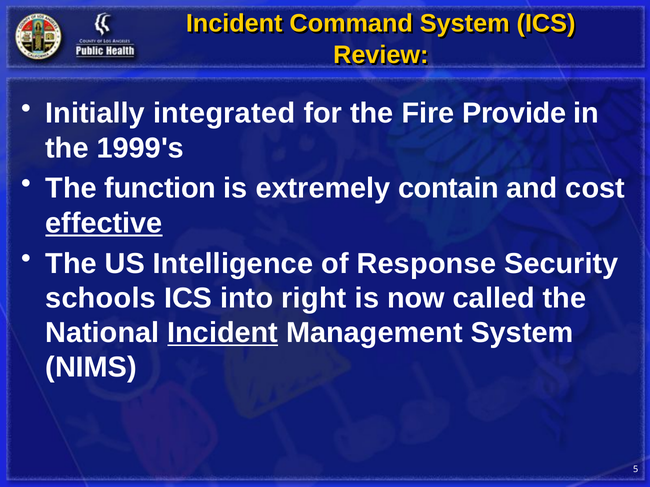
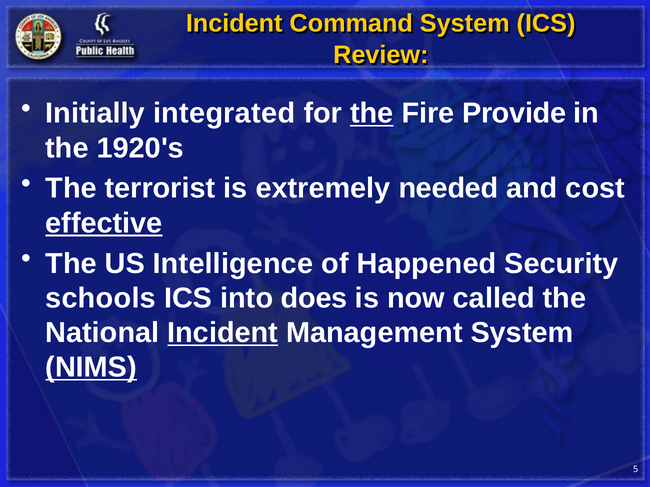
the at (372, 114) underline: none -> present
1999's: 1999's -> 1920's
function: function -> terrorist
contain: contain -> needed
Response: Response -> Happened
right: right -> does
NIMS underline: none -> present
